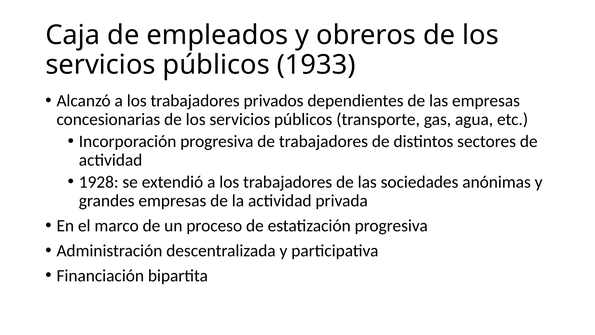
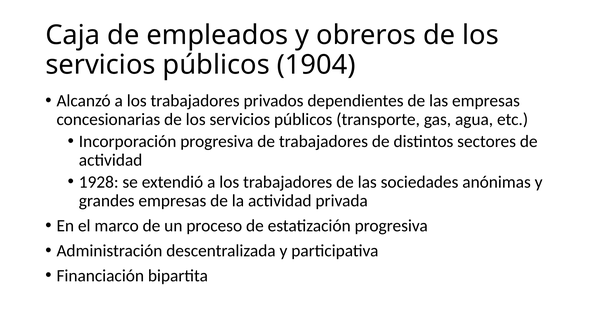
1933: 1933 -> 1904
